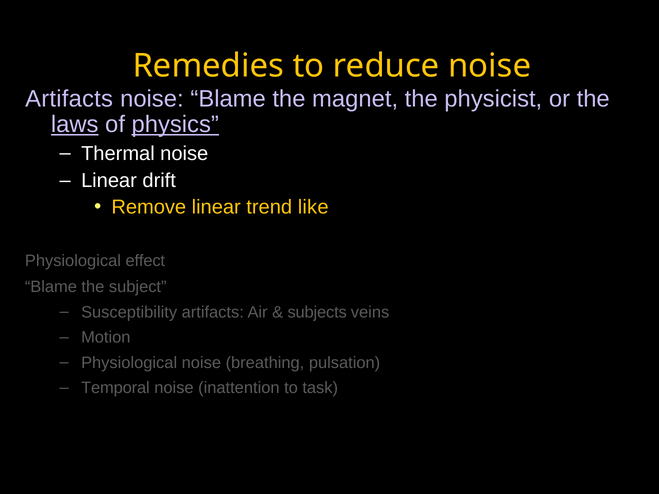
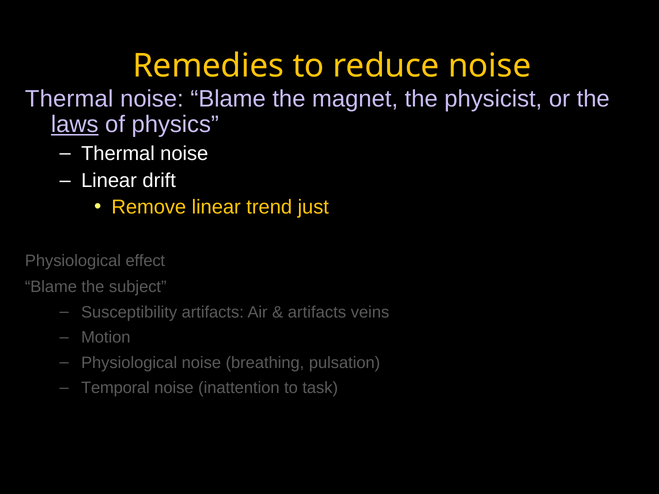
Artifacts at (69, 99): Artifacts -> Thermal
physics underline: present -> none
like: like -> just
subjects at (317, 312): subjects -> artifacts
